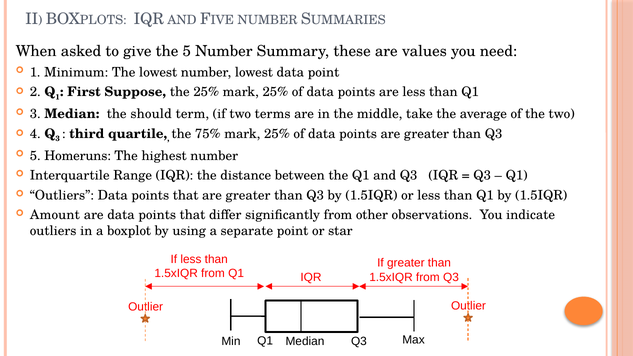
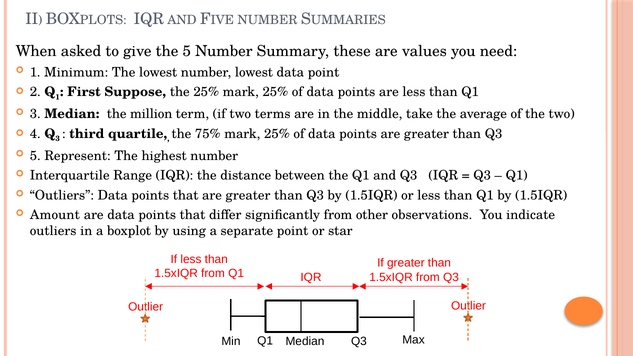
should: should -> million
Homeruns: Homeruns -> Represent
